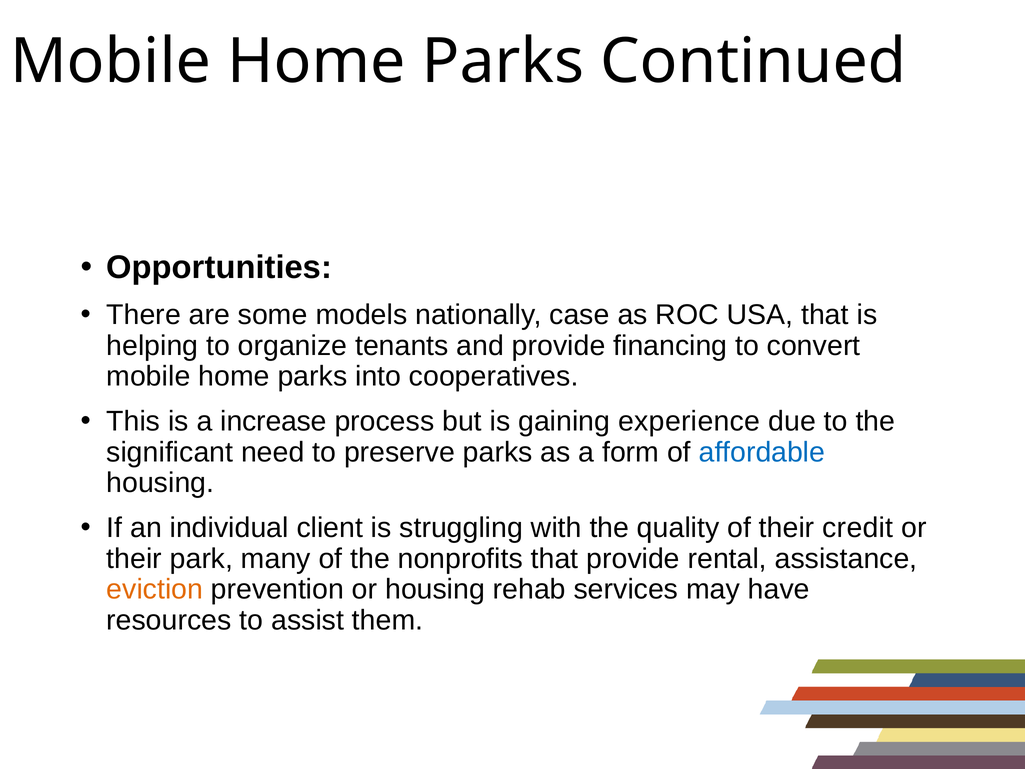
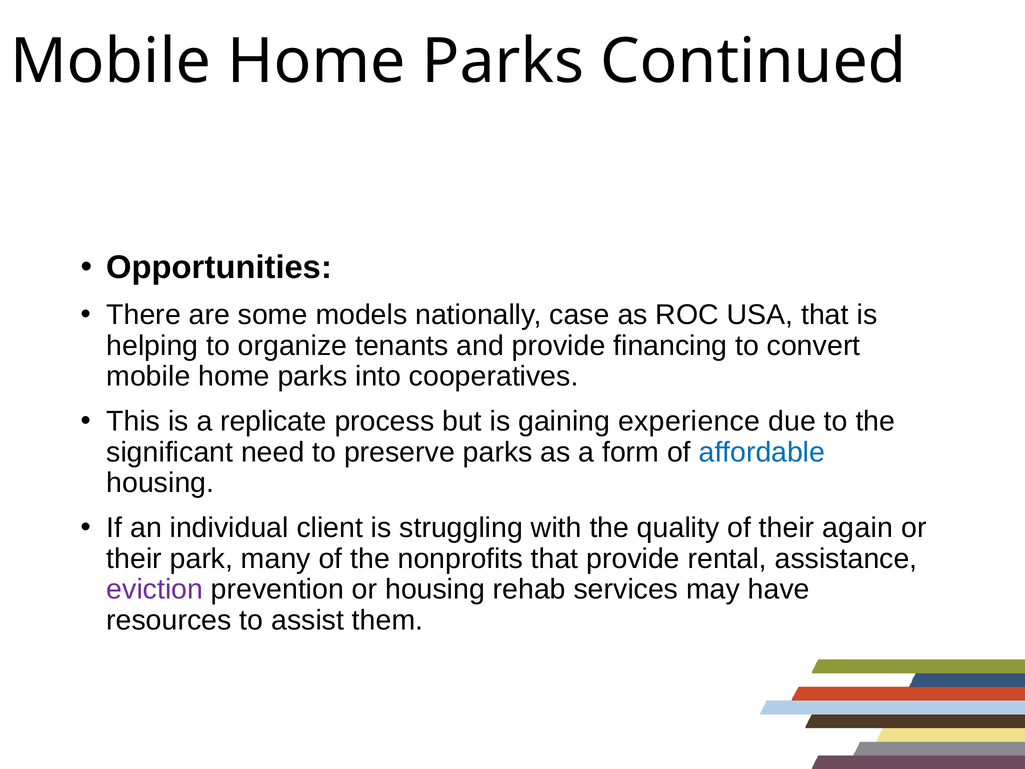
increase: increase -> replicate
credit: credit -> again
eviction colour: orange -> purple
